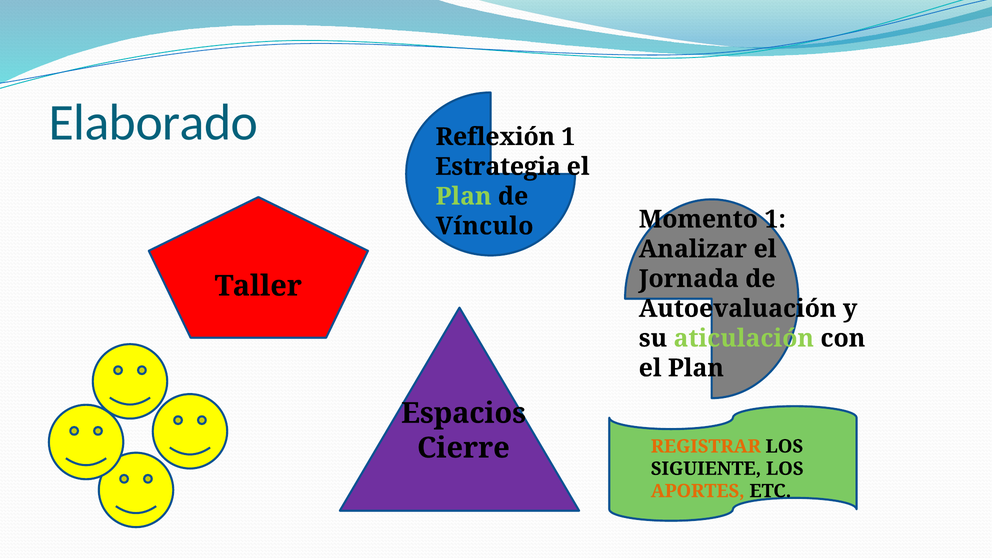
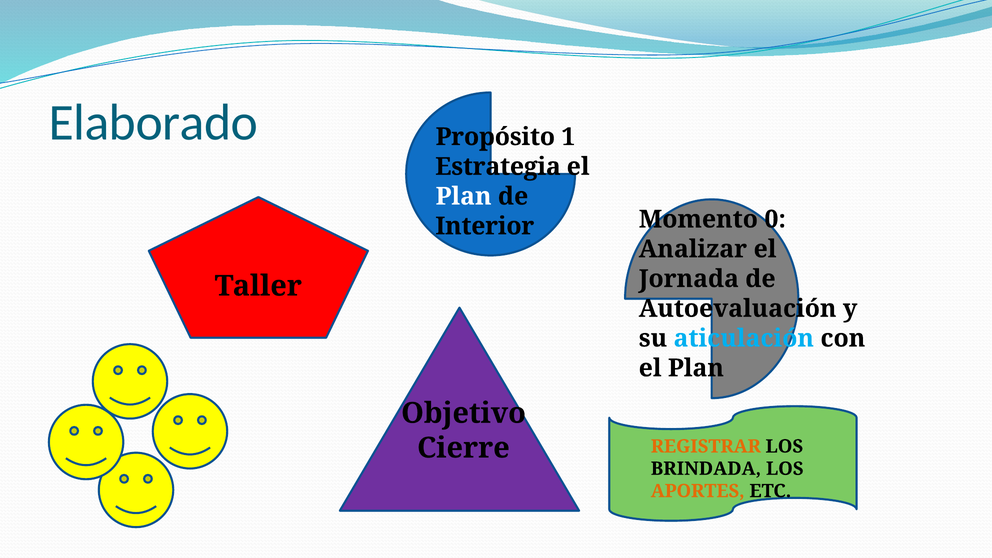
Reflexión: Reflexión -> Propósito
Plan at (464, 196) colour: light green -> white
Vínculo: Vínculo -> Interior
Momento 1: 1 -> 0
aticulación colour: light green -> light blue
Espacios: Espacios -> Objetivo
SIGUIENTE: SIGUIENTE -> BRINDADA
